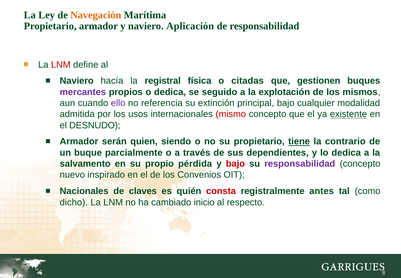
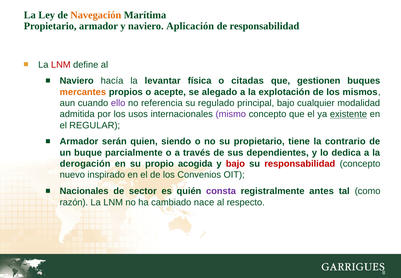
registral: registral -> levantar
mercantes colour: purple -> orange
o dedica: dedica -> acepte
seguido: seguido -> alegado
extinción: extinción -> regulado
mismo colour: red -> purple
DESNUDO: DESNUDO -> REGULAR
tiene underline: present -> none
salvamento: salvamento -> derogación
pérdida: pérdida -> acogida
responsabilidad at (300, 164) colour: purple -> red
claves: claves -> sector
consta colour: red -> purple
dicho: dicho -> razón
inicio: inicio -> nace
